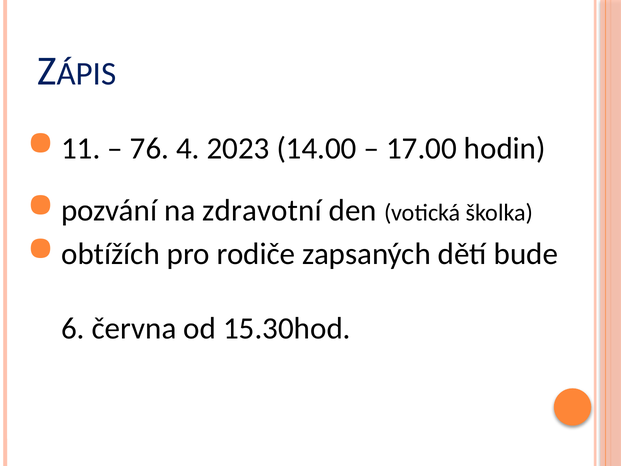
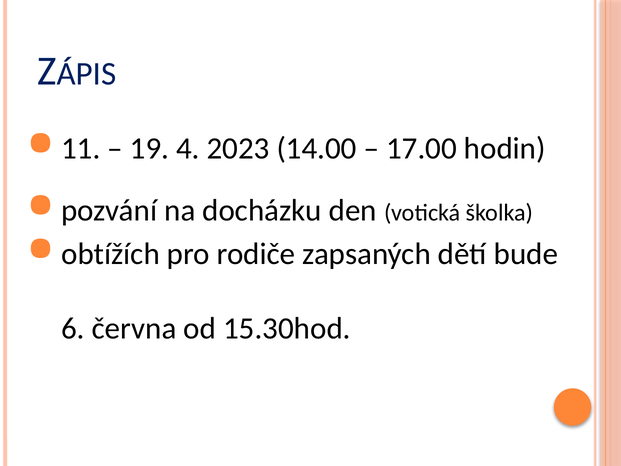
76: 76 -> 19
zdravotní: zdravotní -> docházku
